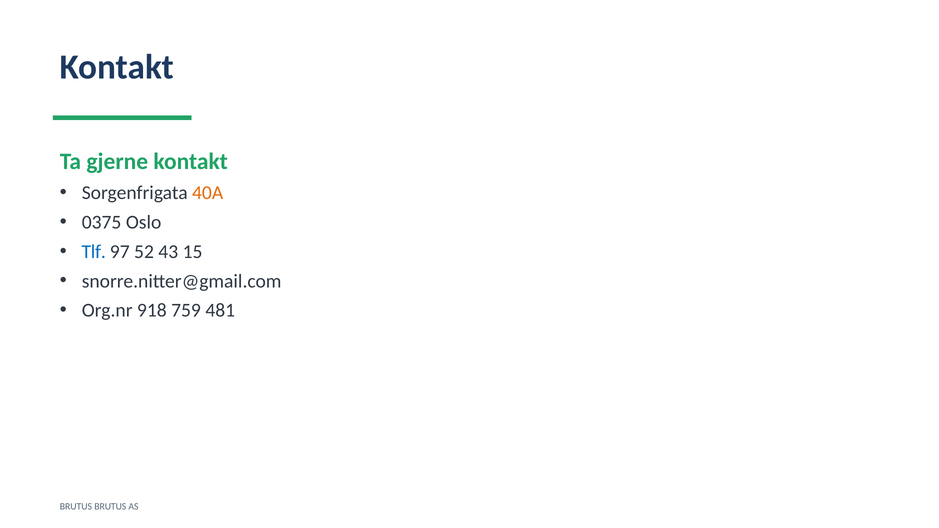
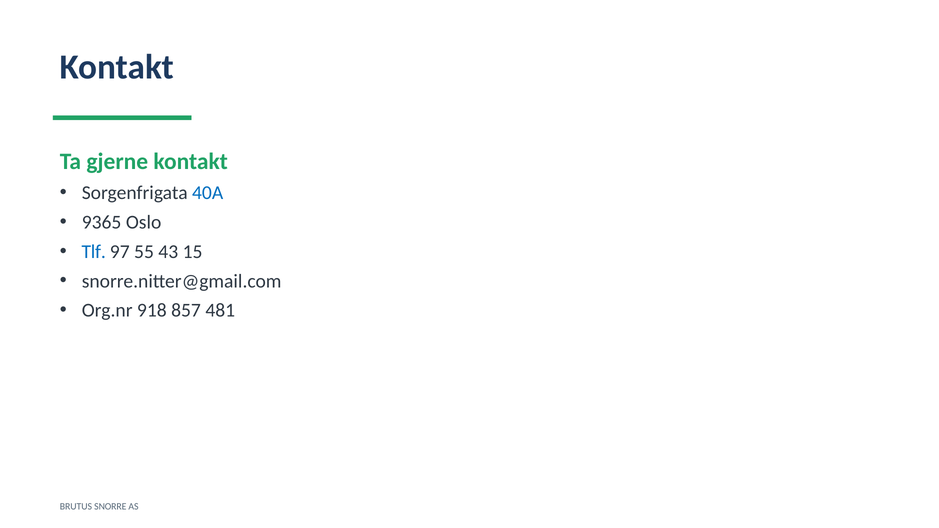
40A colour: orange -> blue
0375: 0375 -> 9365
52: 52 -> 55
759: 759 -> 857
BRUTUS BRUTUS: BRUTUS -> SNORRE
